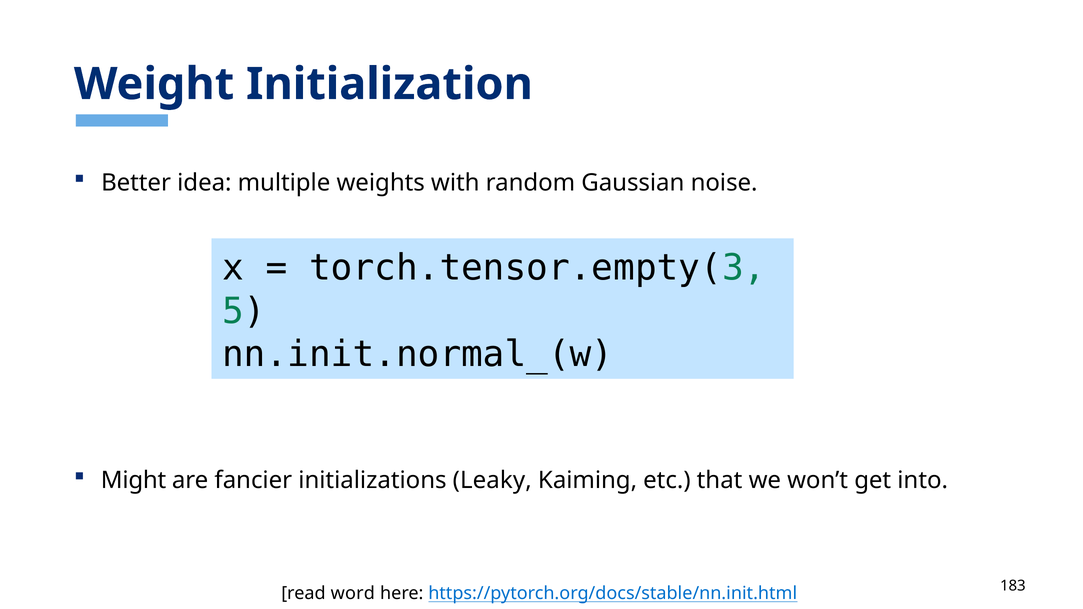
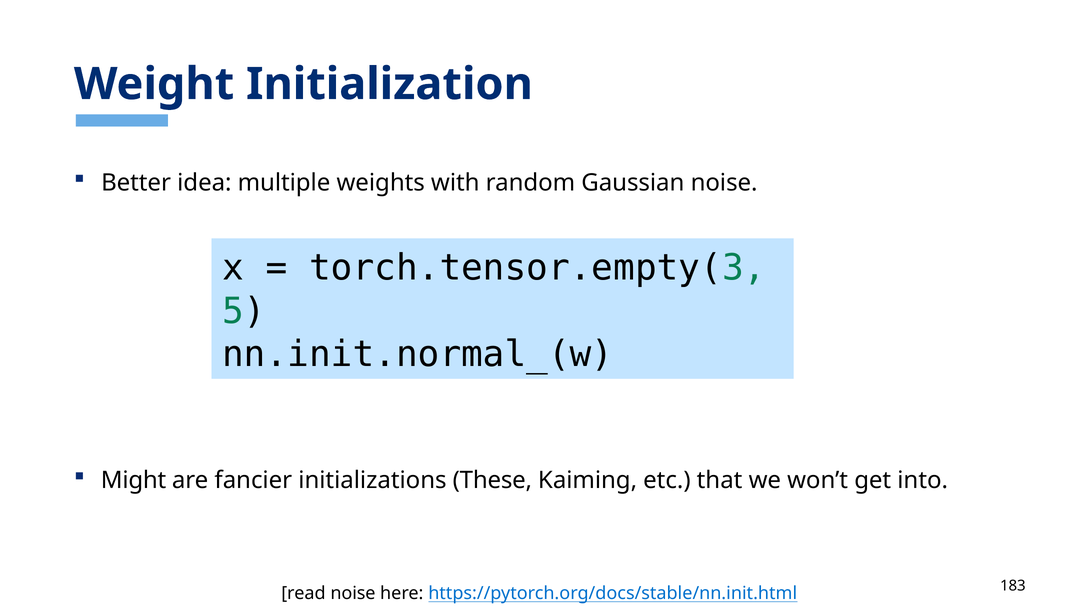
Leaky: Leaky -> These
read word: word -> noise
